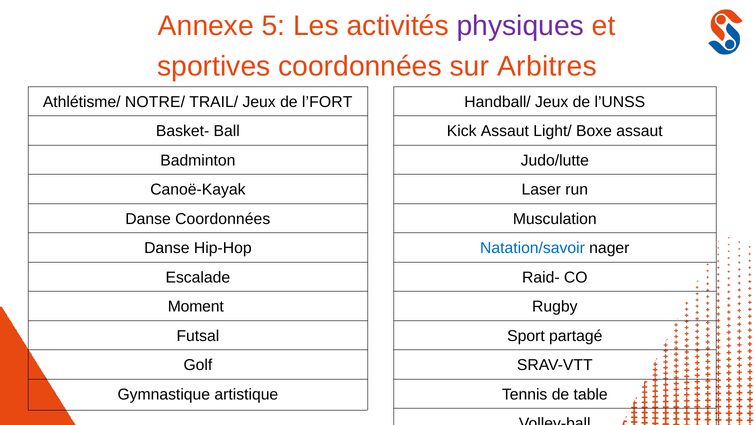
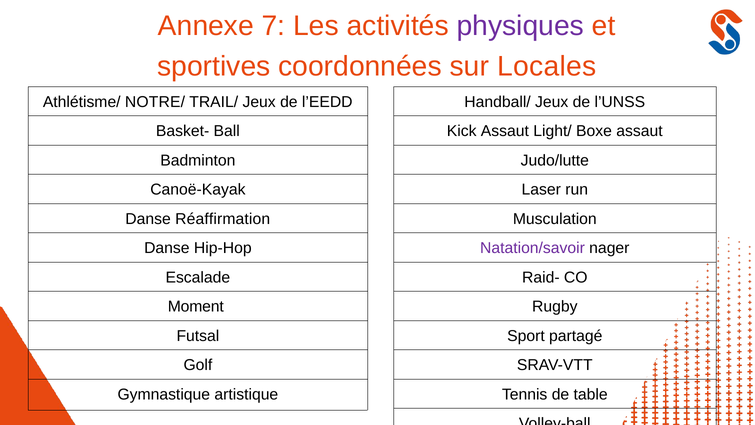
5: 5 -> 7
Arbitres: Arbitres -> Locales
l’FORT: l’FORT -> l’EEDD
Danse Coordonnées: Coordonnées -> Réaffirmation
Natation/savoir colour: blue -> purple
